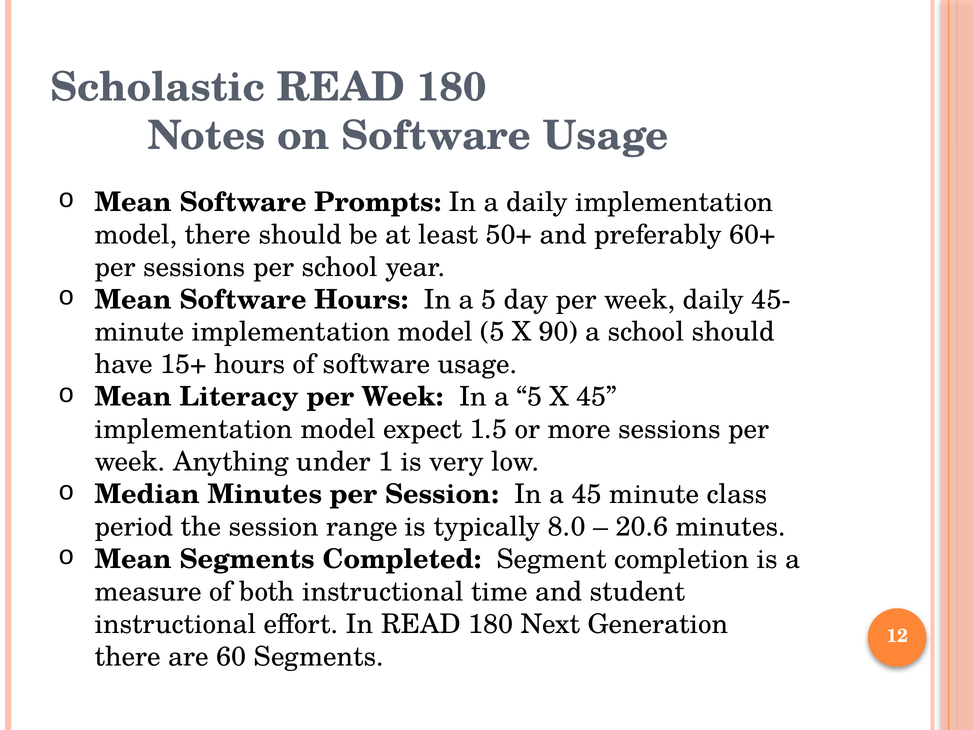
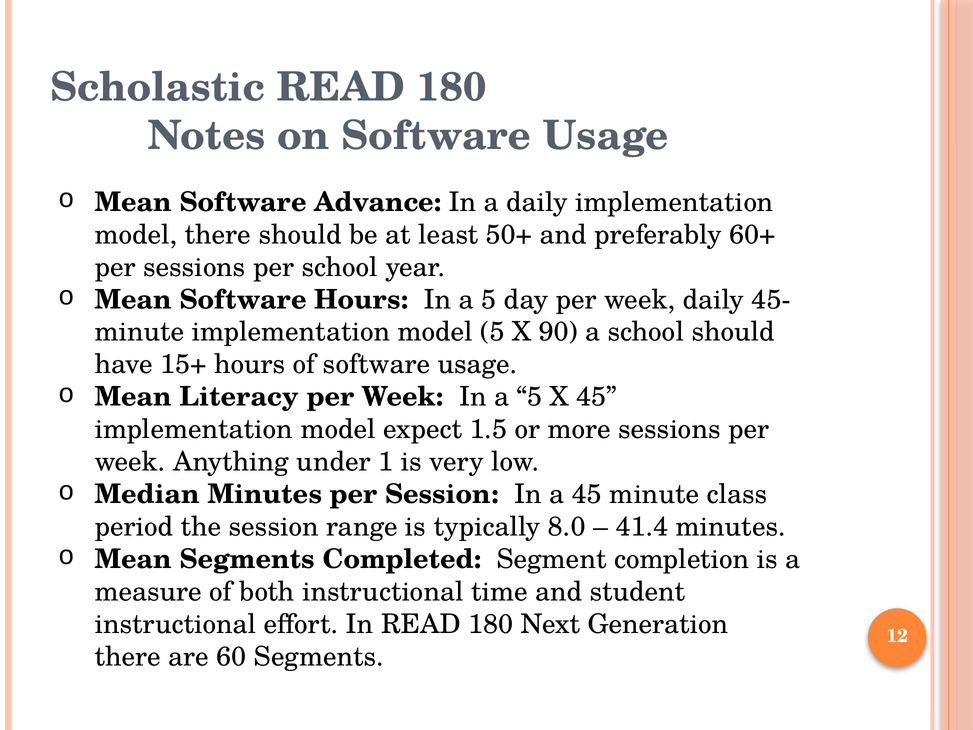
Prompts: Prompts -> Advance
20.6: 20.6 -> 41.4
